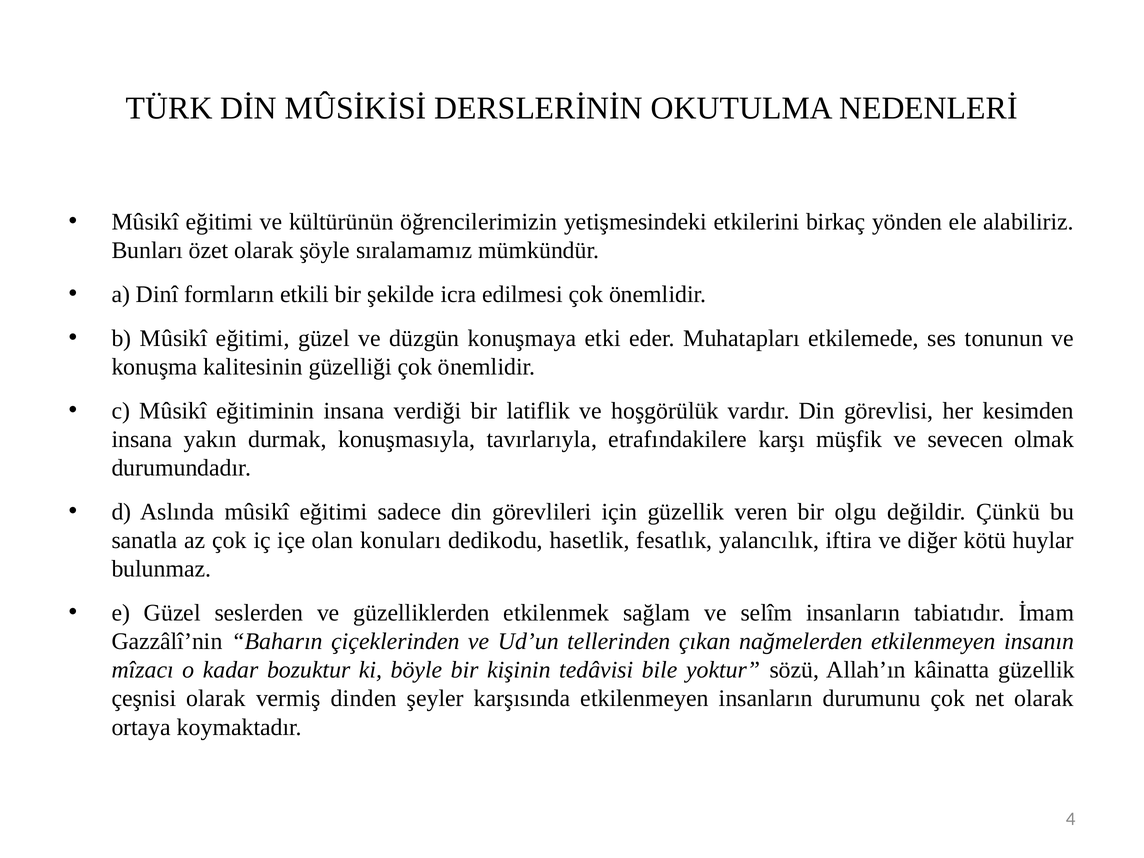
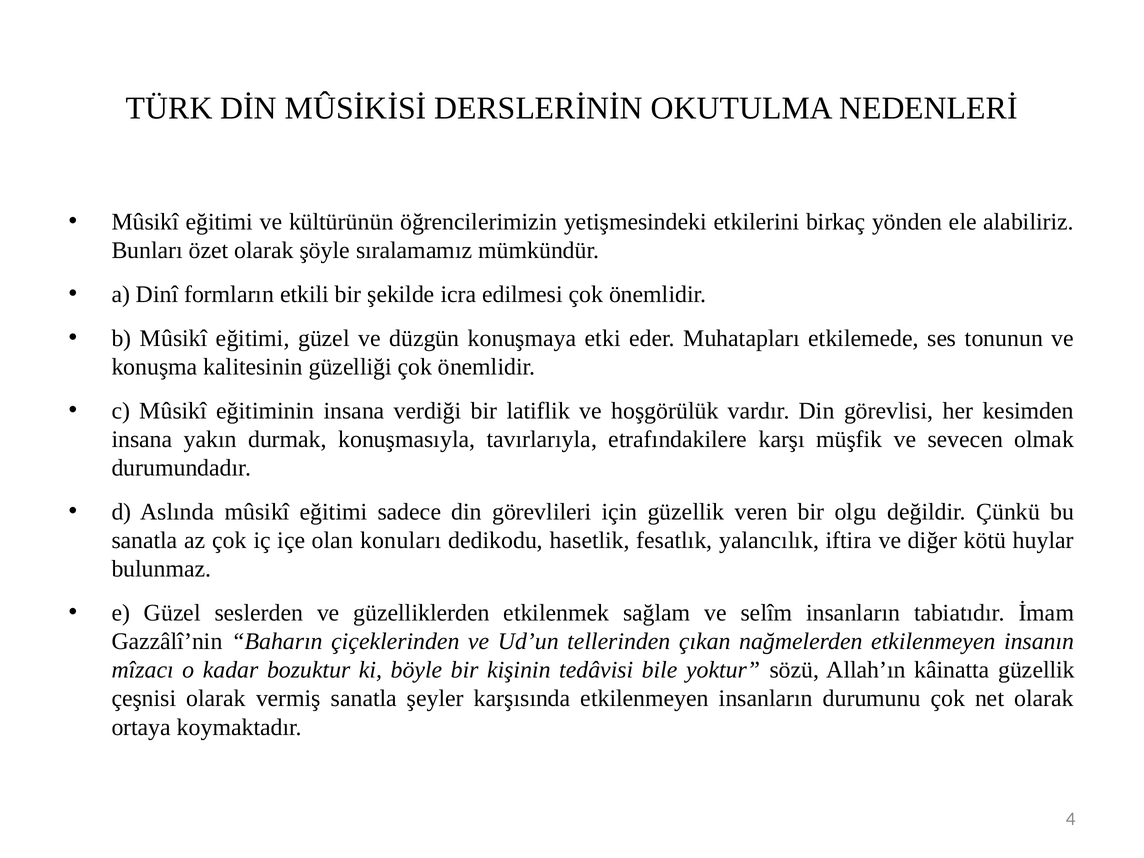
vermiş dinden: dinden -> sanatla
